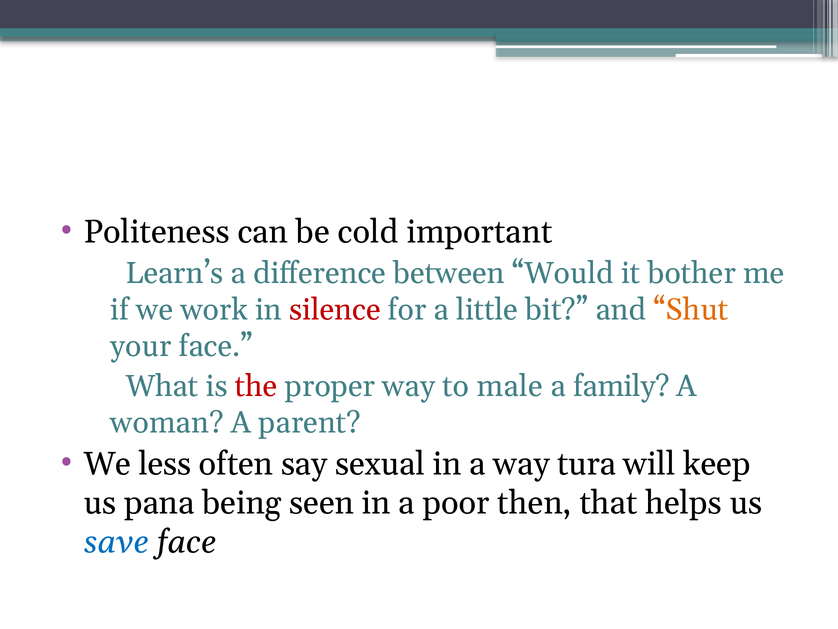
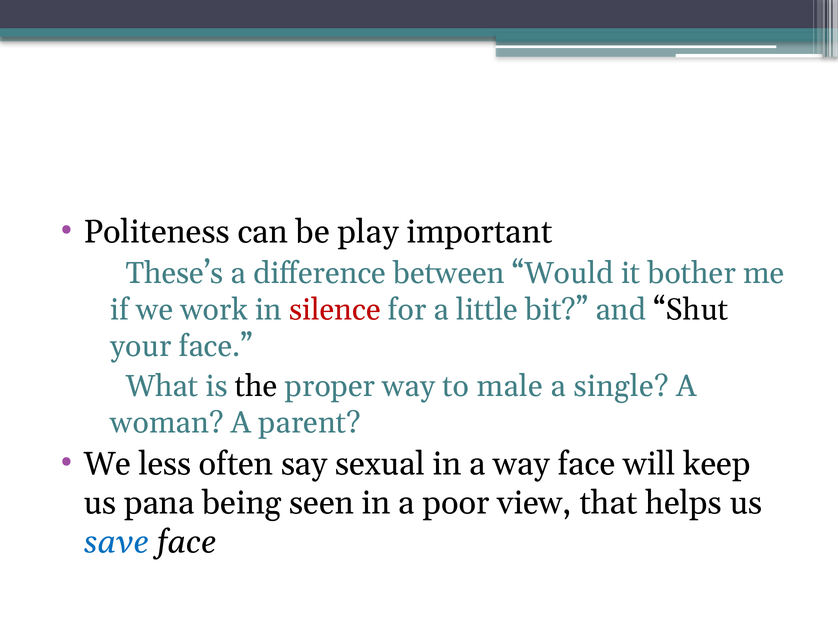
cold: cold -> play
Learn’s: Learn’s -> These’s
Shut colour: orange -> black
the colour: red -> black
family: family -> single
way tura: tura -> face
then: then -> view
